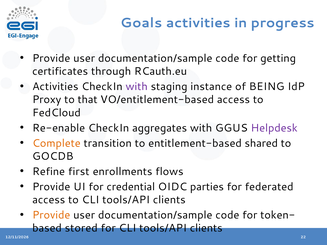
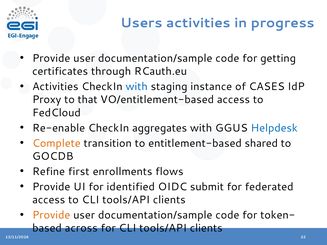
Goals: Goals -> Users
with at (137, 87) colour: purple -> blue
BEING: BEING -> CASES
Helpdesk colour: purple -> blue
credential: credential -> identified
parties: parties -> submit
stored: stored -> across
